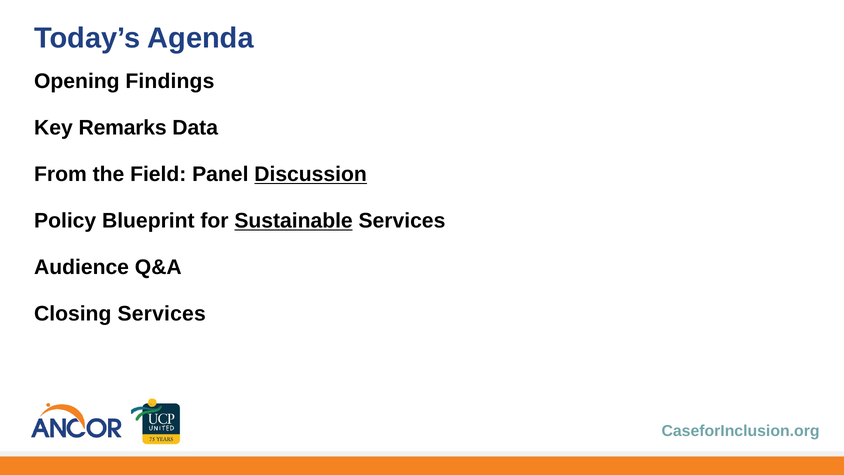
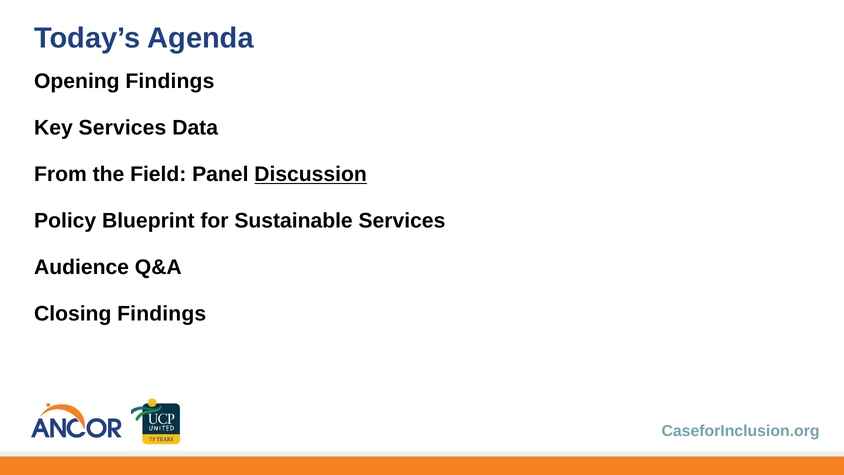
Key Remarks: Remarks -> Services
Sustainable underline: present -> none
Closing Services: Services -> Findings
